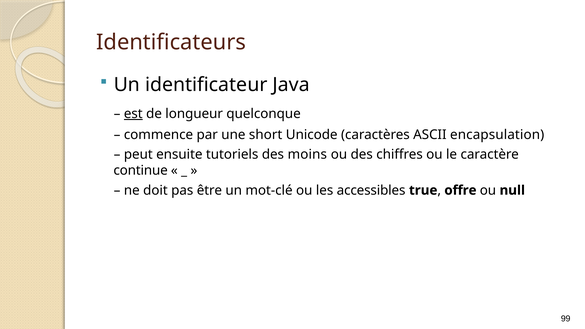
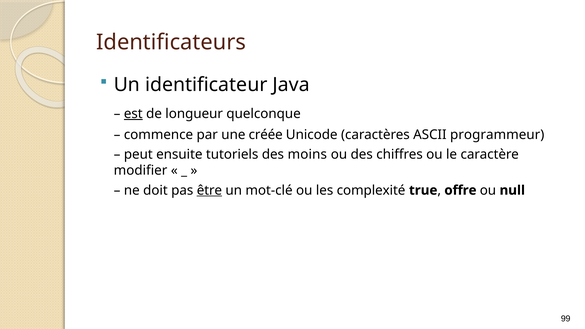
short: short -> créée
encapsulation: encapsulation -> programmeur
continue: continue -> modifier
être underline: none -> present
accessibles: accessibles -> complexité
